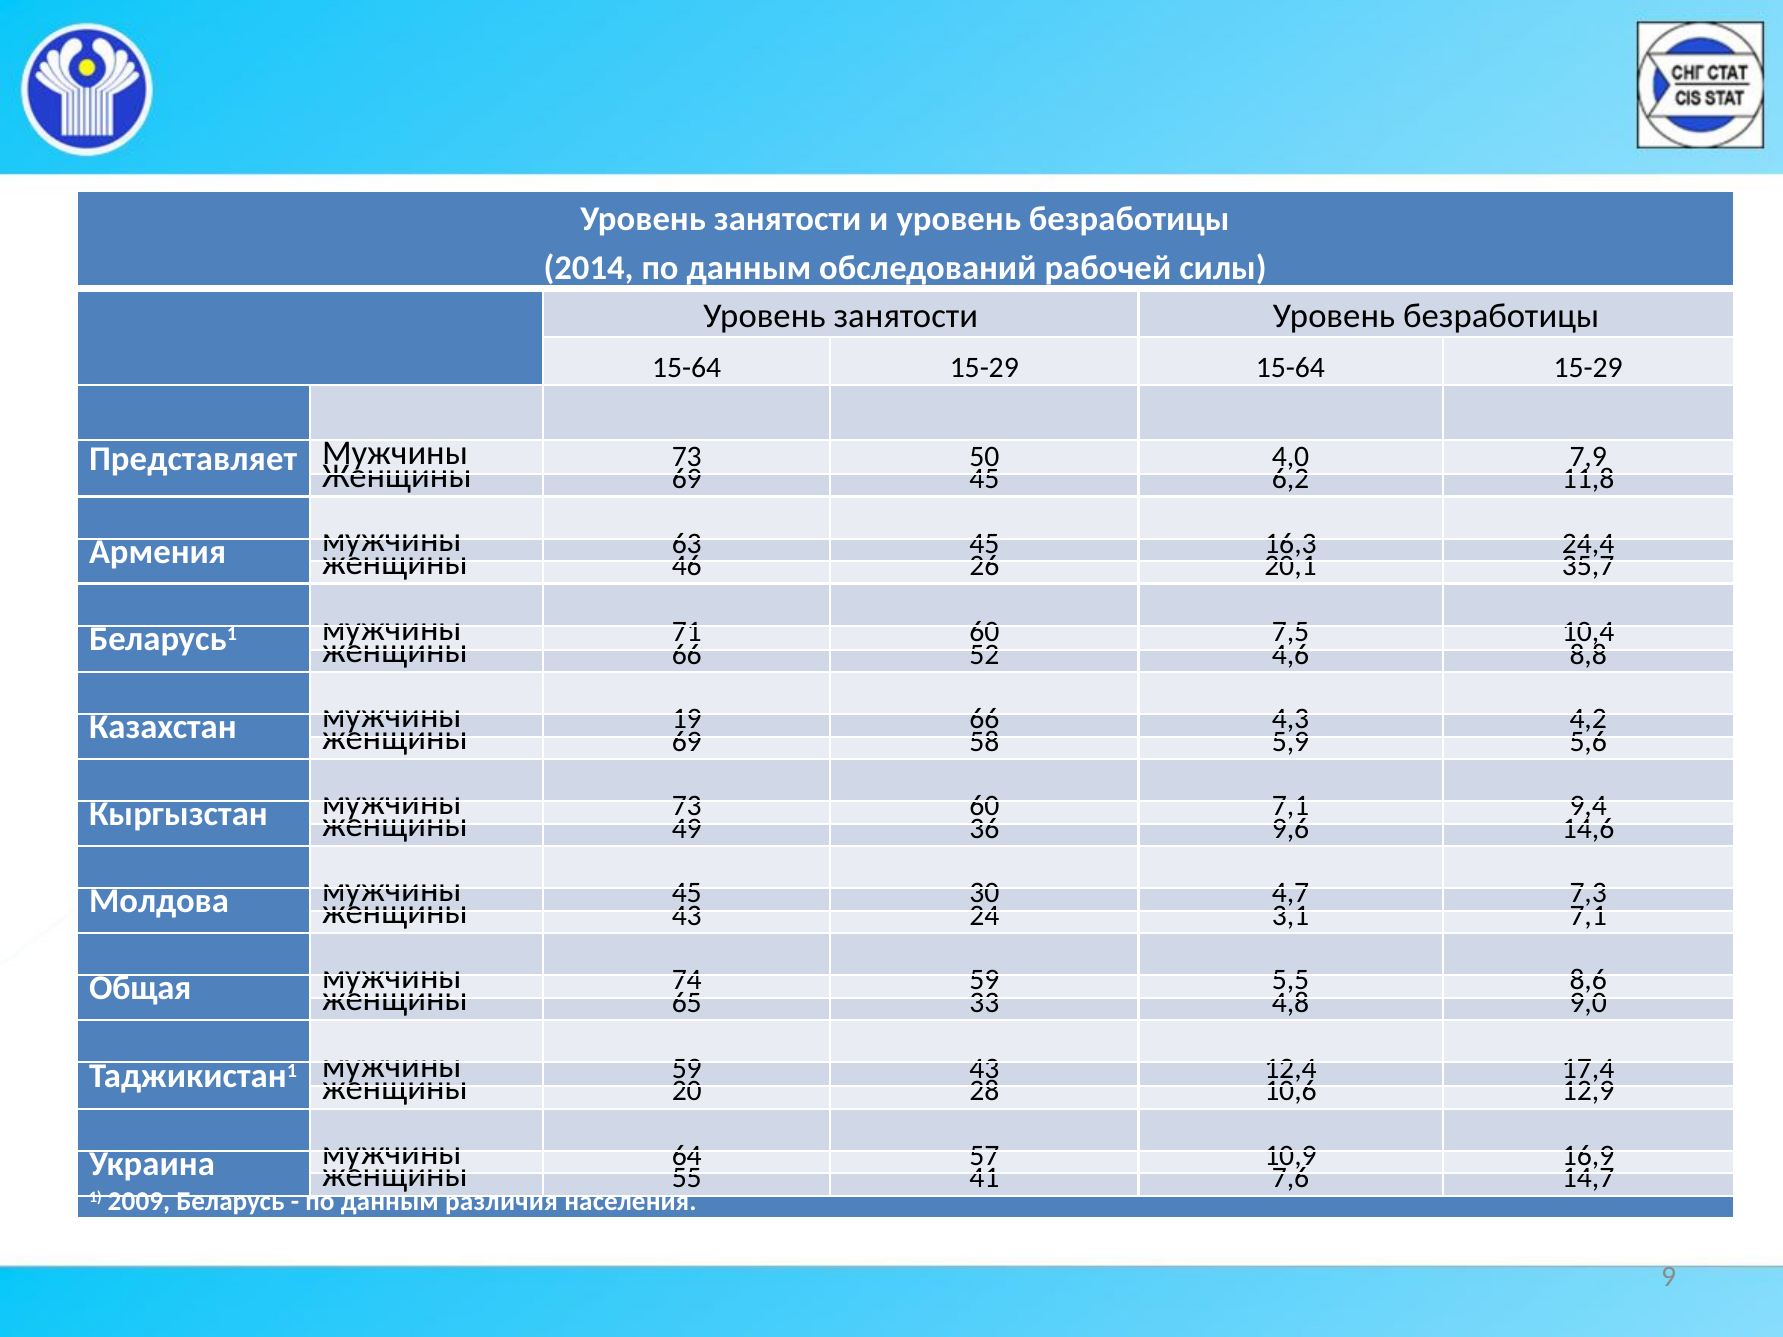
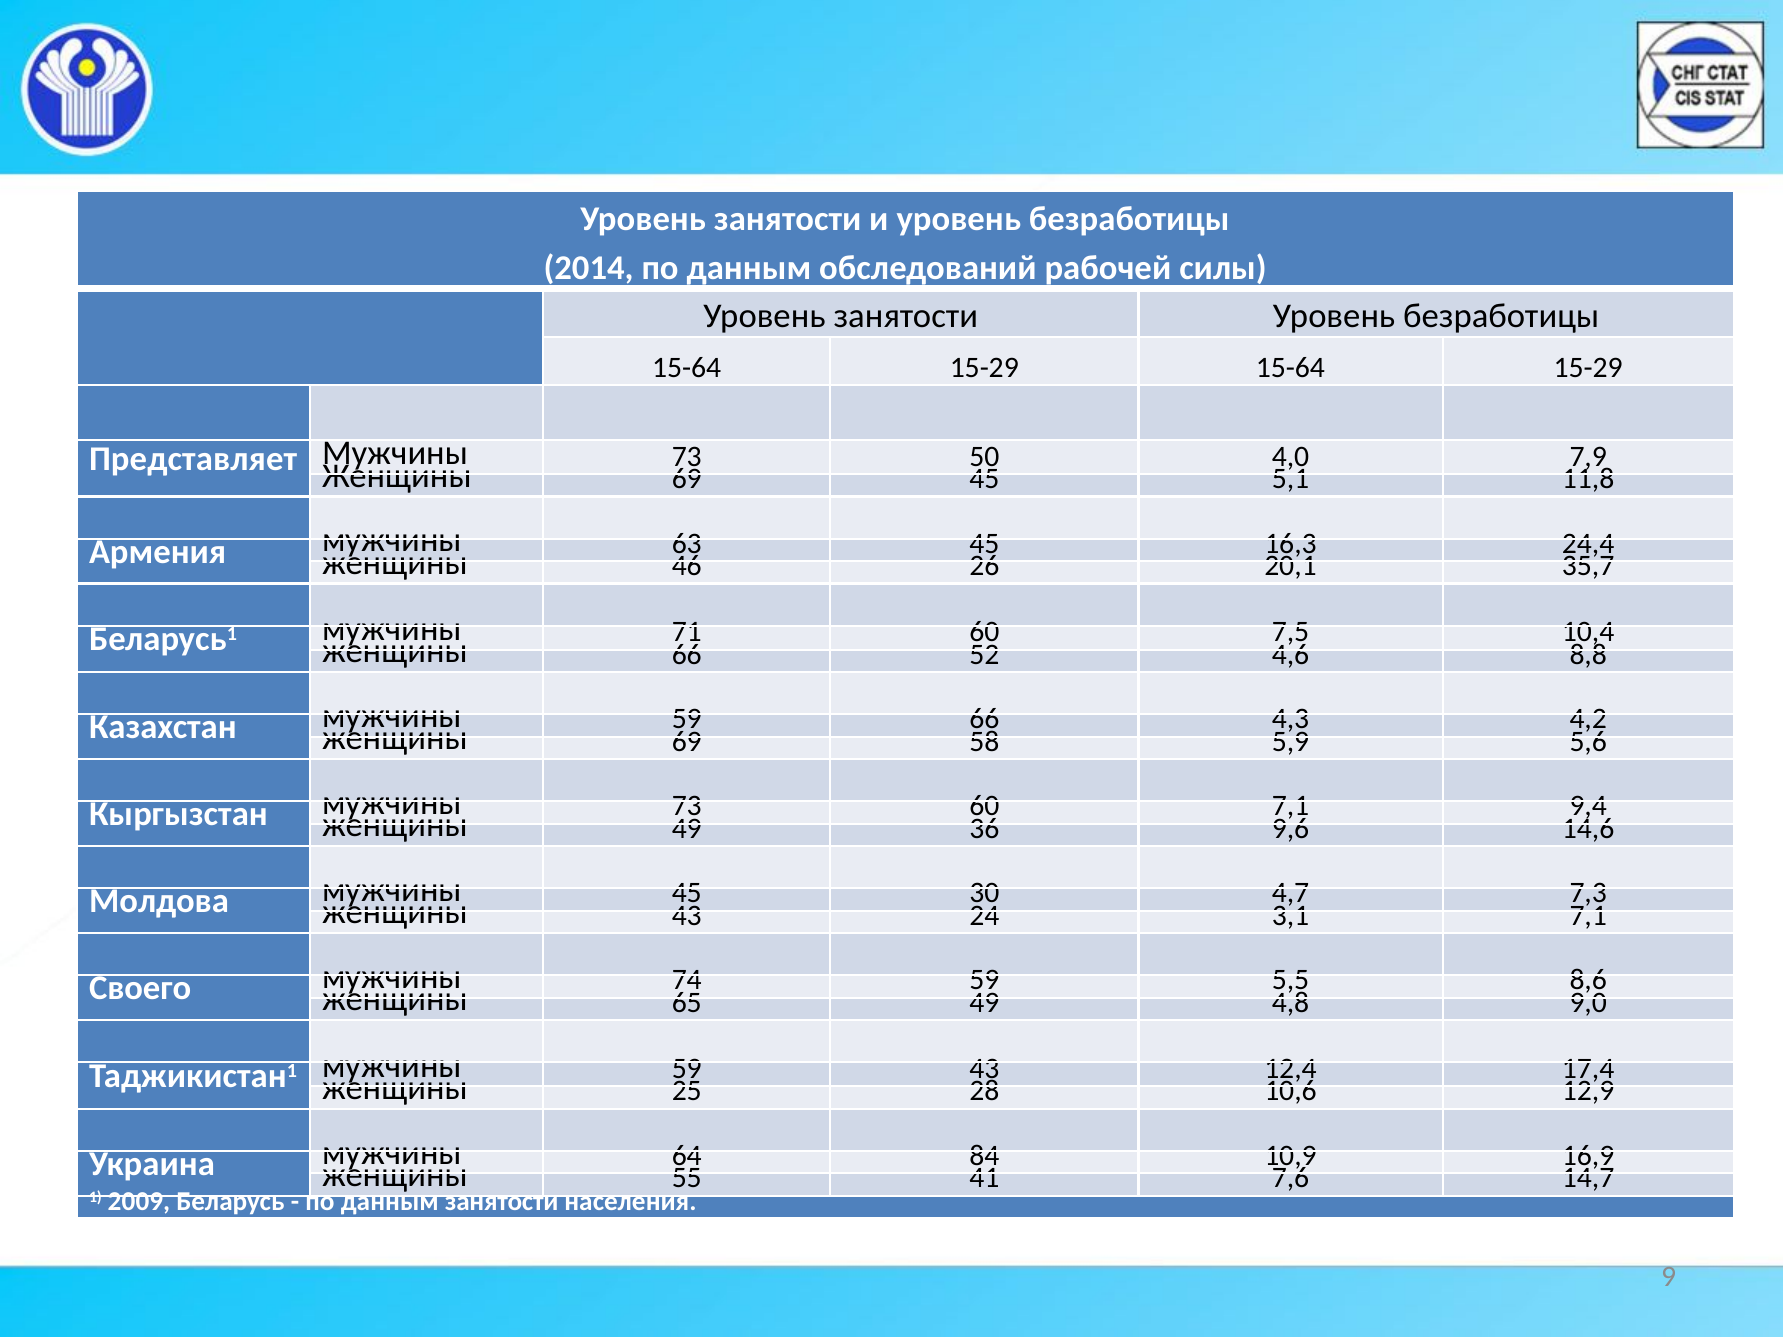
6,2: 6,2 -> 5,1
19 at (687, 719): 19 -> 59
Общая: Общая -> Своего
65 33: 33 -> 49
20: 20 -> 25
57: 57 -> 84
данным различия: различия -> занятости
